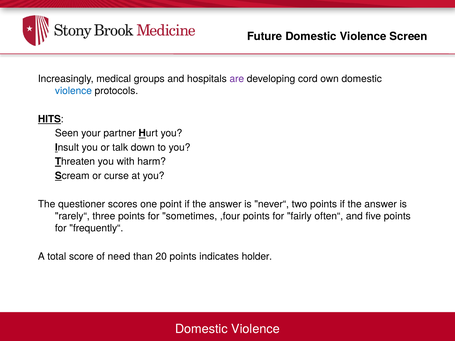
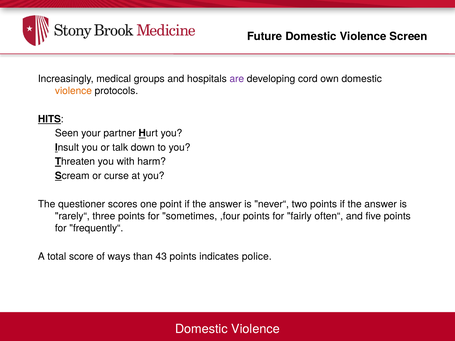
violence at (73, 91) colour: blue -> orange
need: need -> ways
20: 20 -> 43
holder: holder -> police
